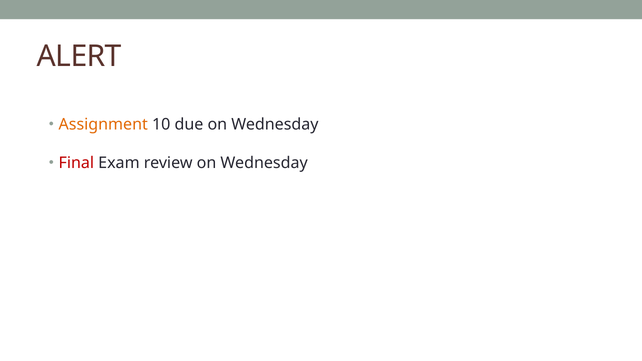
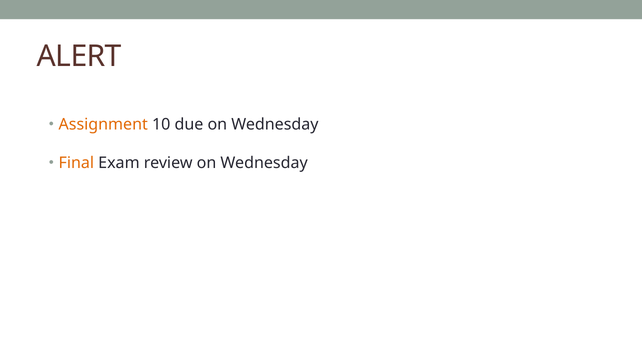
Final colour: red -> orange
